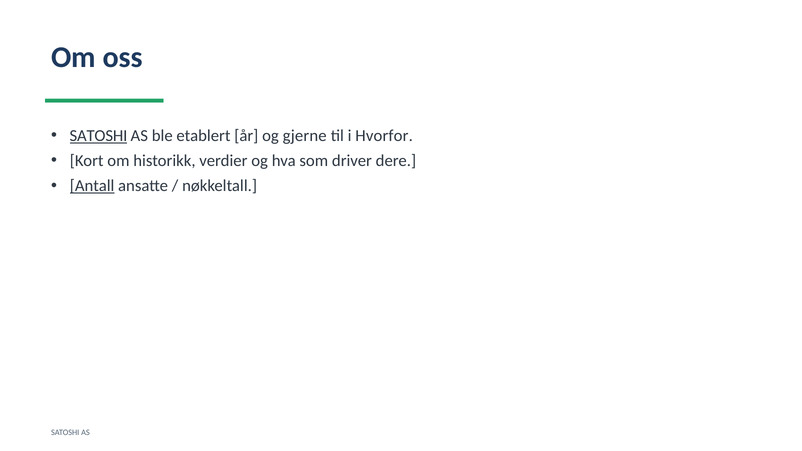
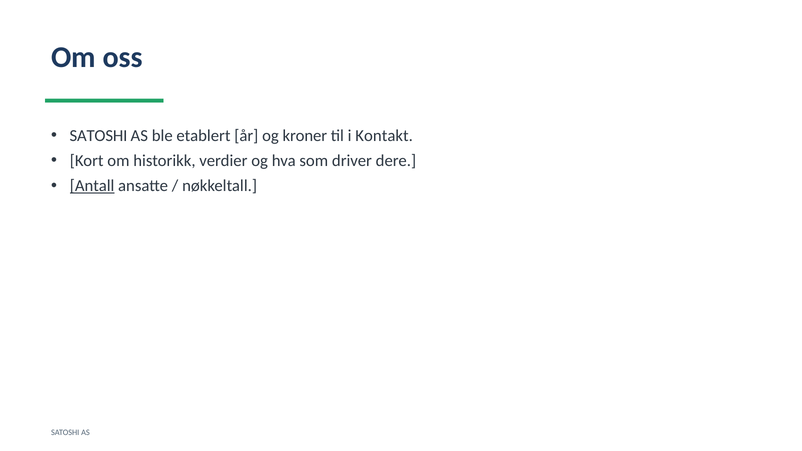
SATOSHI at (98, 136) underline: present -> none
gjerne: gjerne -> kroner
Hvorfor: Hvorfor -> Kontakt
